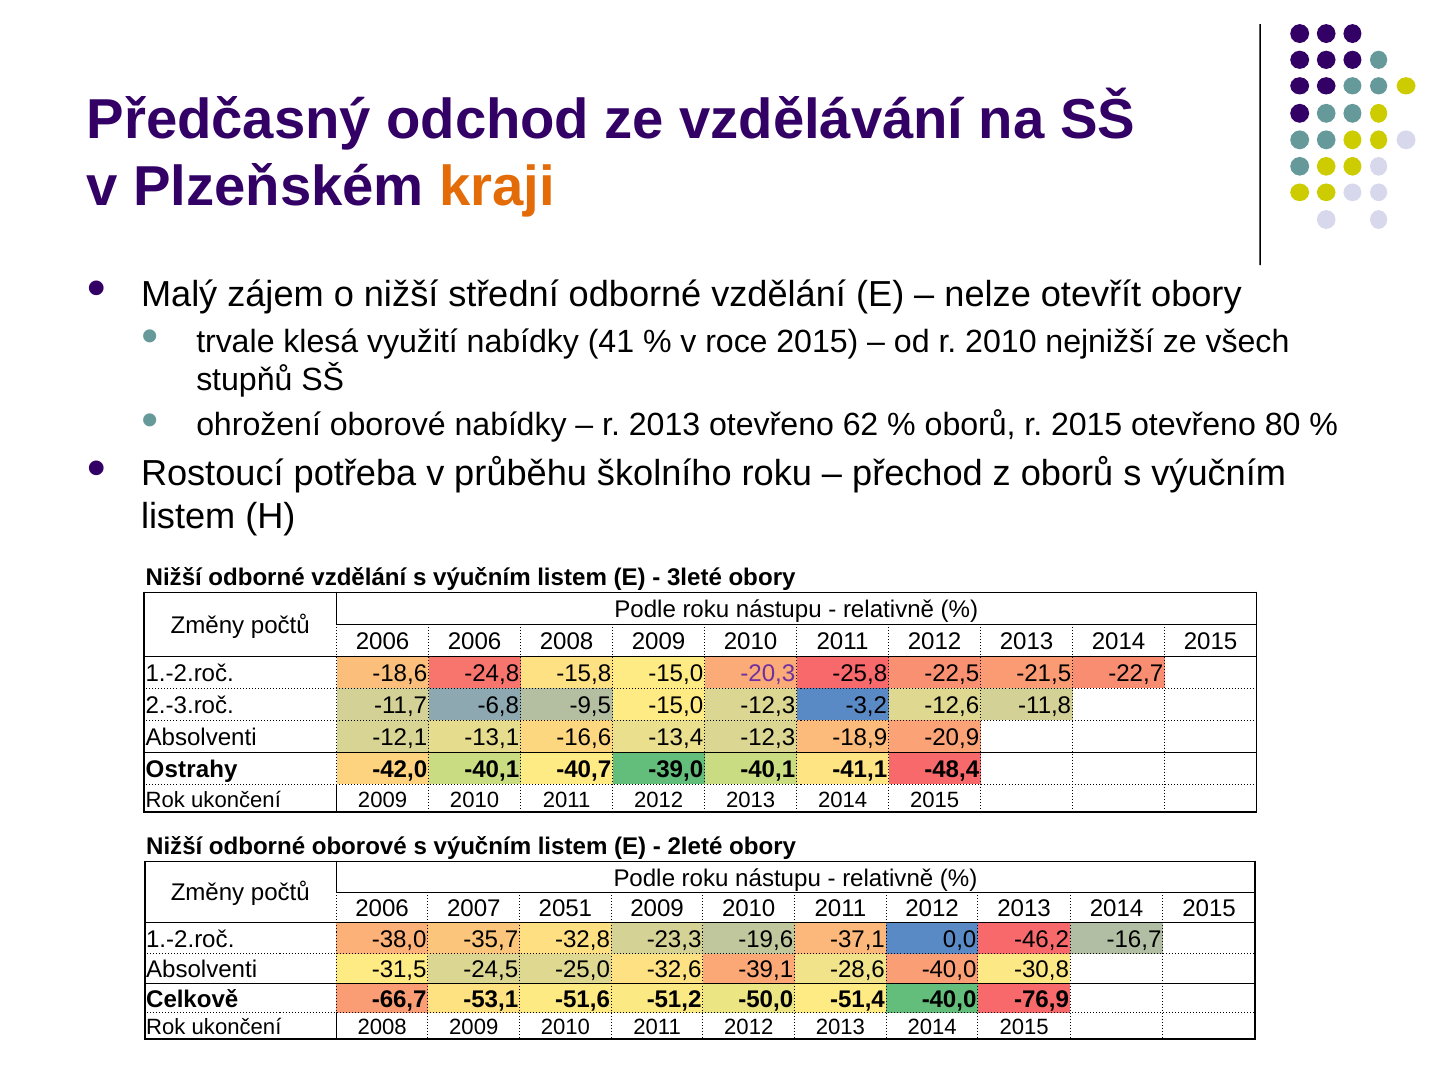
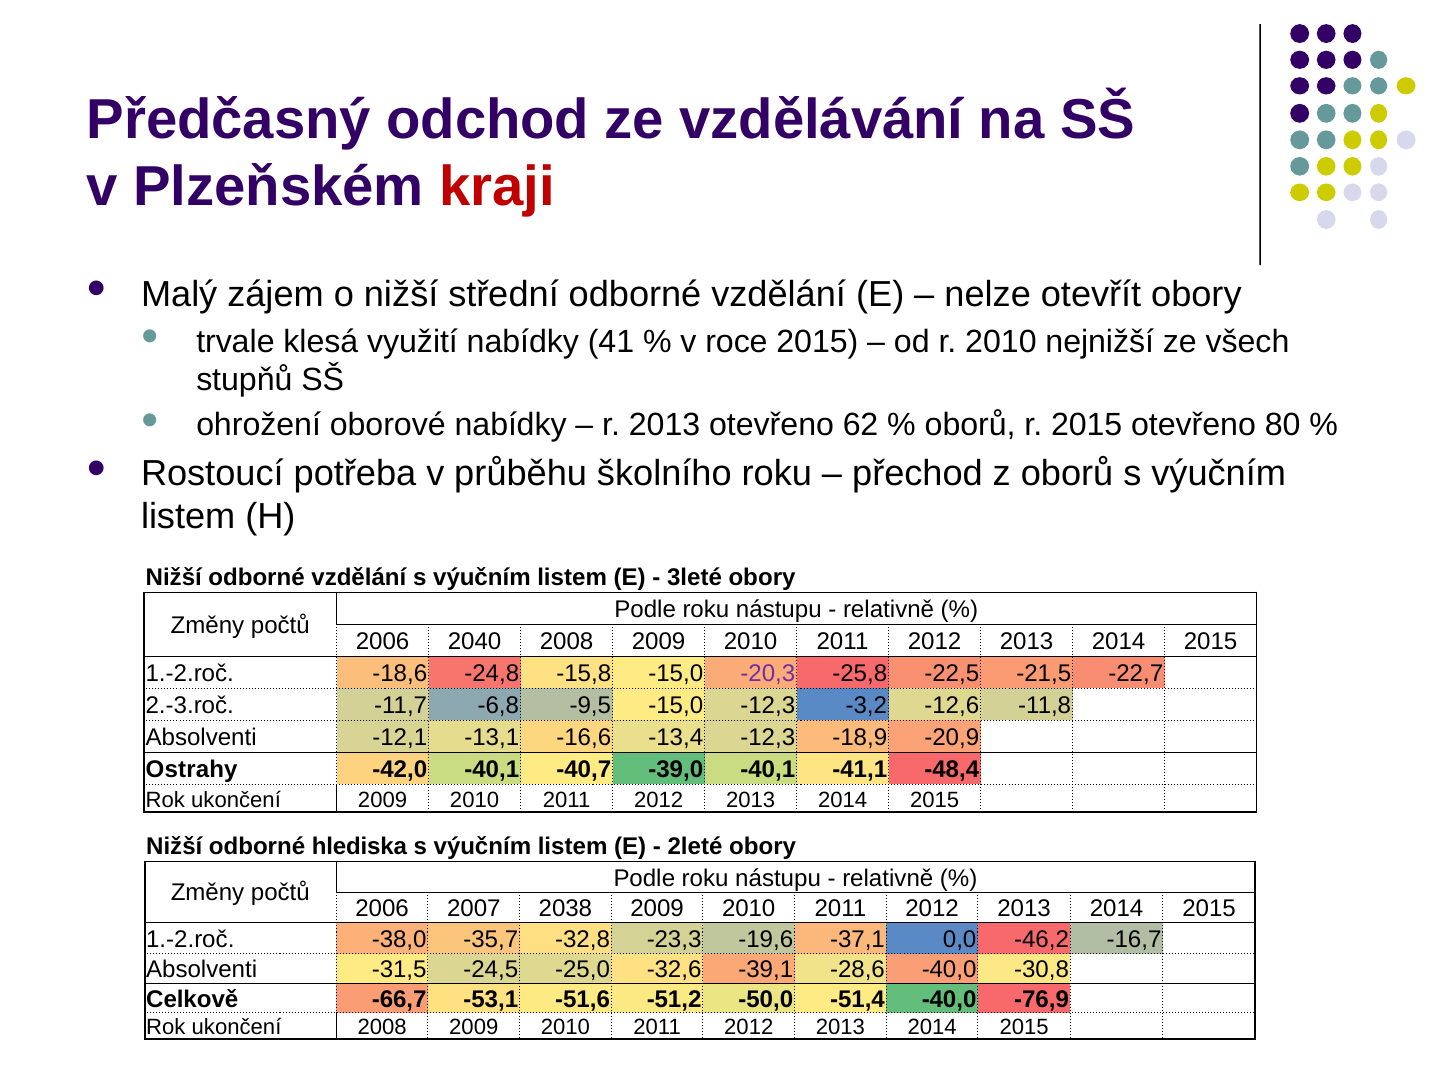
kraji colour: orange -> red
2006 2006: 2006 -> 2040
odborné oborové: oborové -> hlediska
2051: 2051 -> 2038
